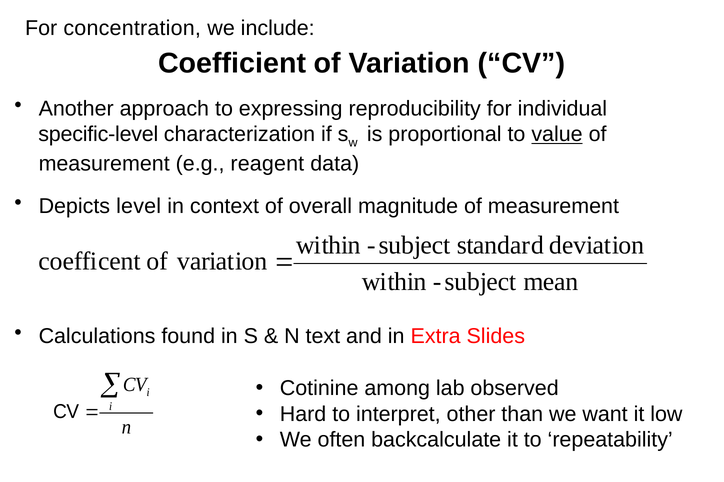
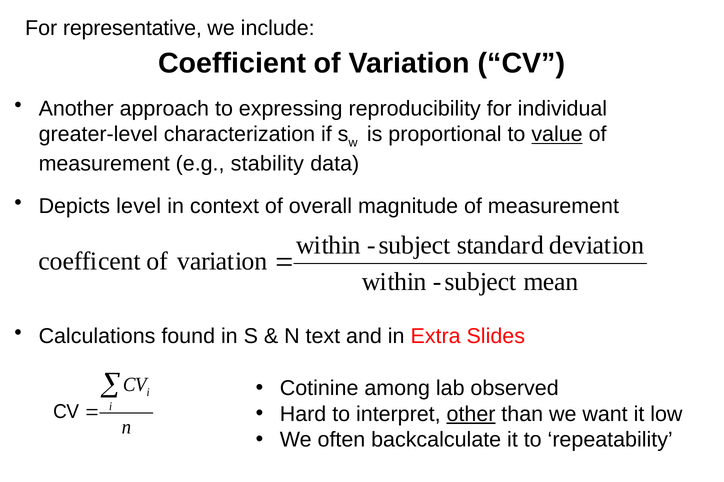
concentration: concentration -> representative
specific-level: specific-level -> greater-level
reagent: reagent -> stability
other underline: none -> present
